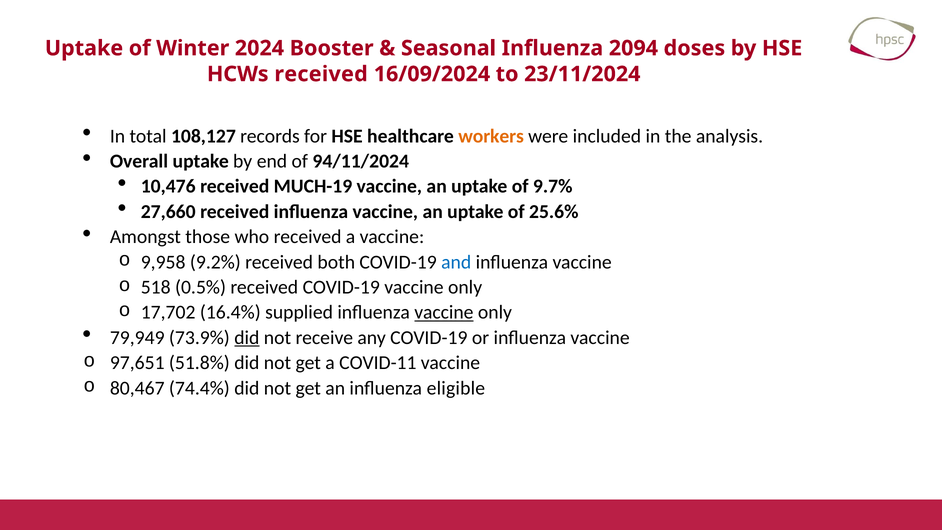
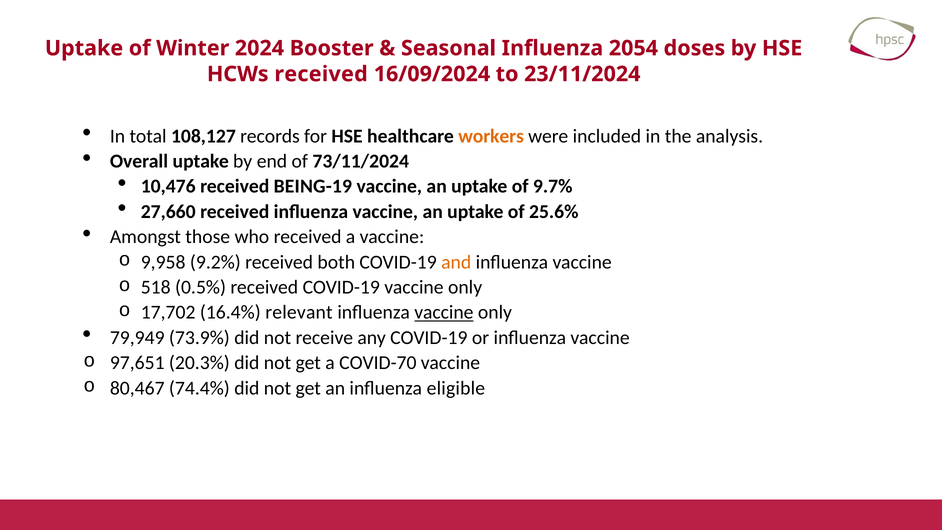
2094: 2094 -> 2054
94/11/2024: 94/11/2024 -> 73/11/2024
MUCH-19: MUCH-19 -> BEING-19
and colour: blue -> orange
supplied: supplied -> relevant
did at (247, 338) underline: present -> none
51.8%: 51.8% -> 20.3%
COVID-11: COVID-11 -> COVID-70
